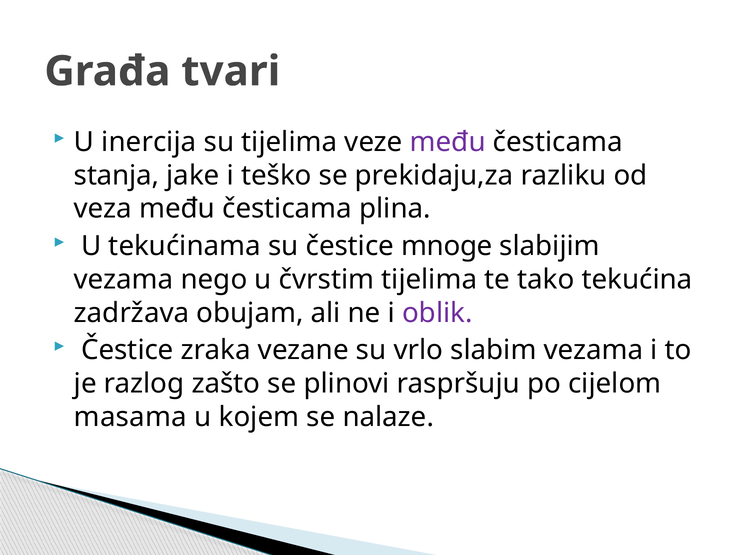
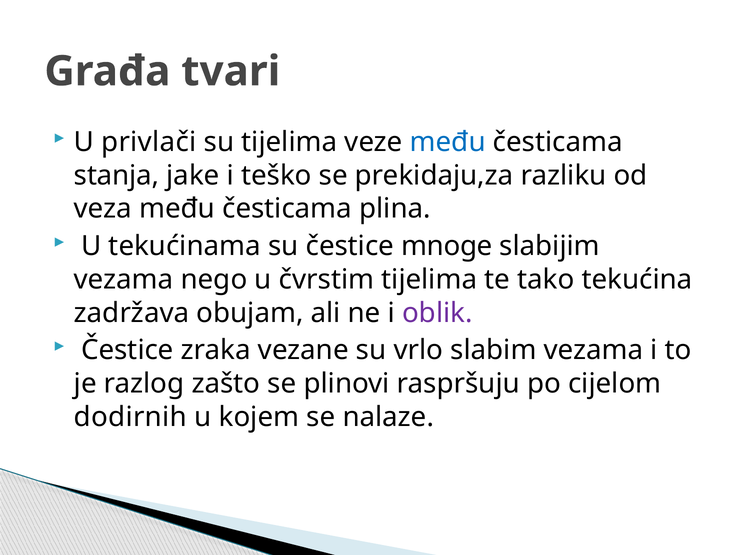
inercija: inercija -> privlači
među at (448, 142) colour: purple -> blue
masama: masama -> dodirnih
